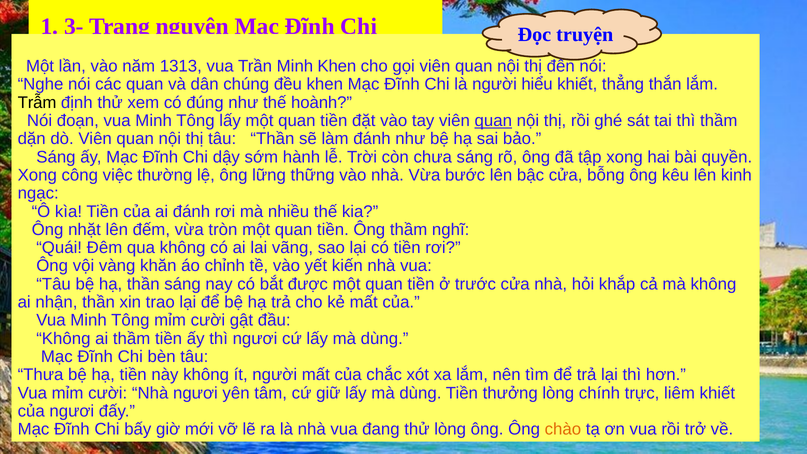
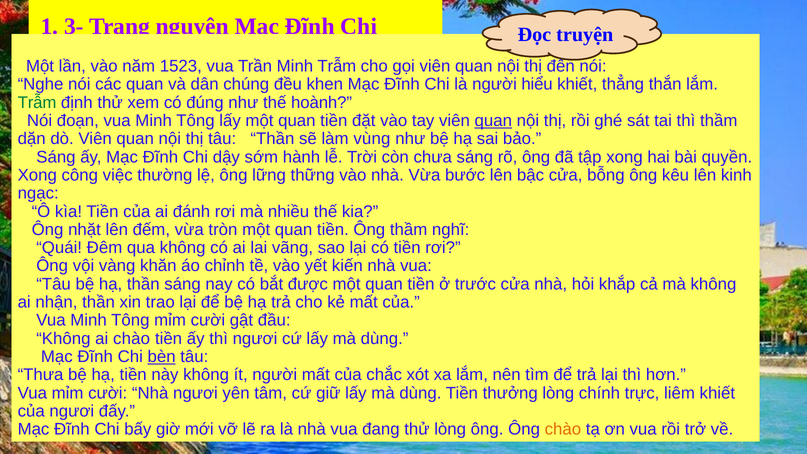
1313: 1313 -> 1523
Minh Khen: Khen -> Trẫm
Trẫm at (37, 102) colour: black -> green
làm đánh: đánh -> vùng
ai thầm: thầm -> chào
bèn underline: none -> present
